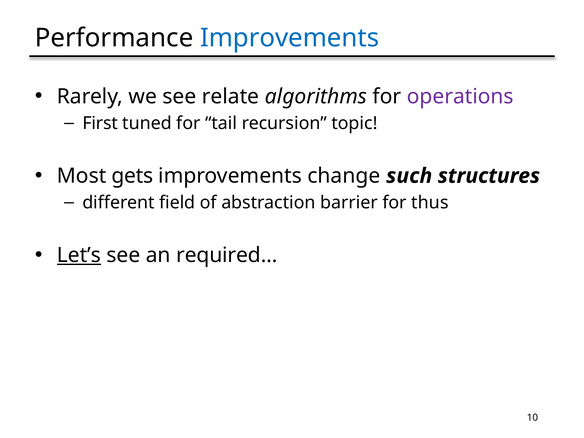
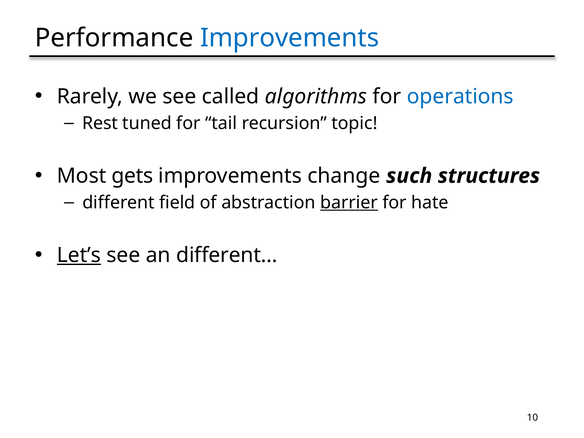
relate: relate -> called
operations colour: purple -> blue
First: First -> Rest
barrier underline: none -> present
thus: thus -> hate
required…: required… -> different…
